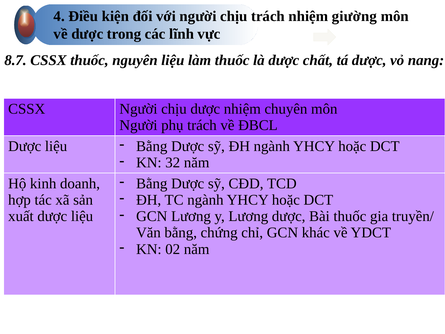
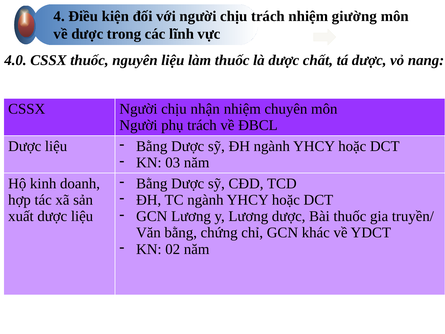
8.7: 8.7 -> 4.0
chịu dược: dược -> nhận
32: 32 -> 03
